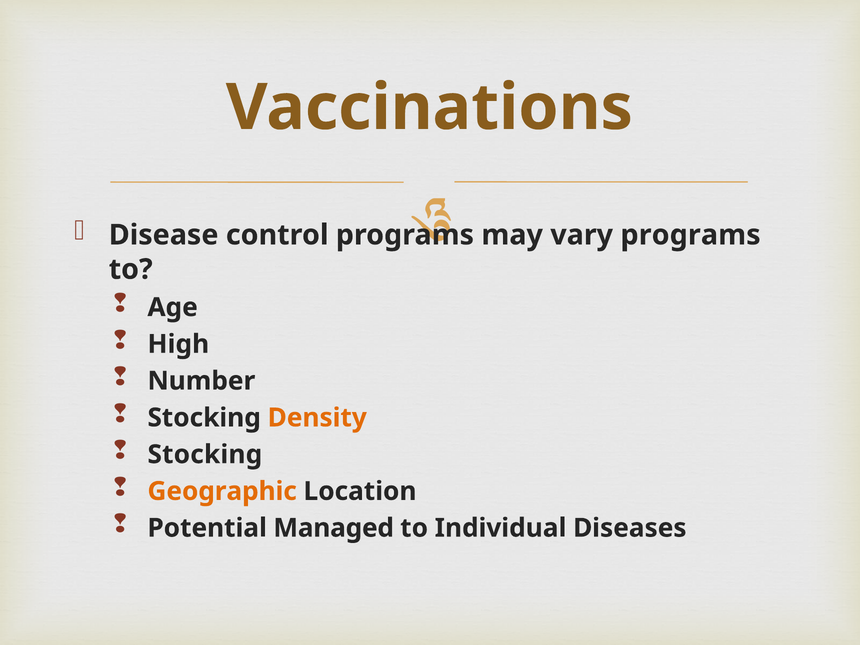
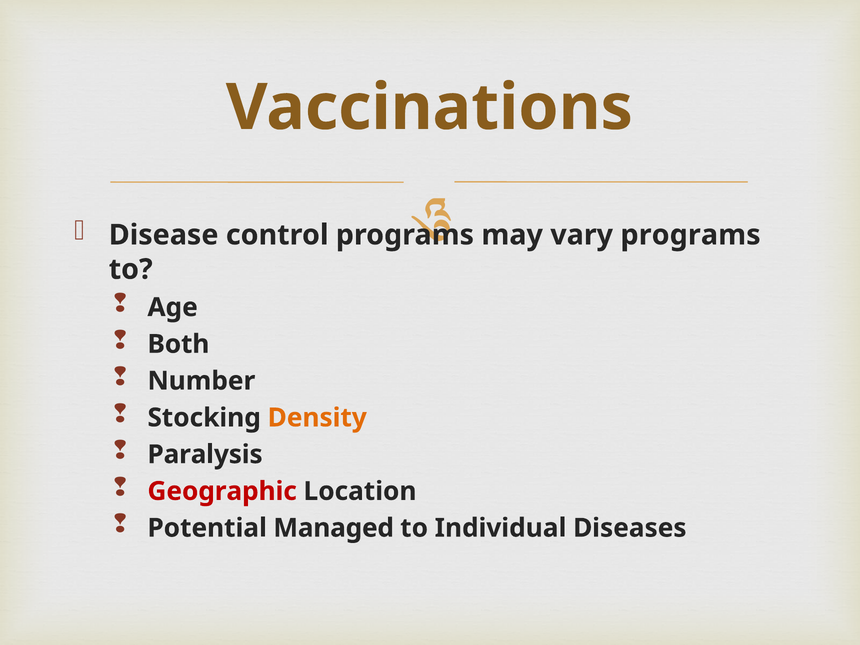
High: High -> Both
Stocking at (205, 454): Stocking -> Paralysis
Geographic colour: orange -> red
